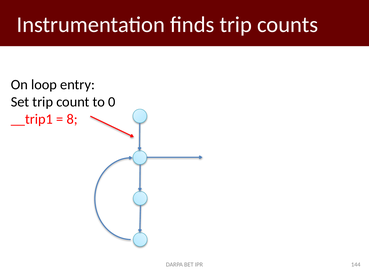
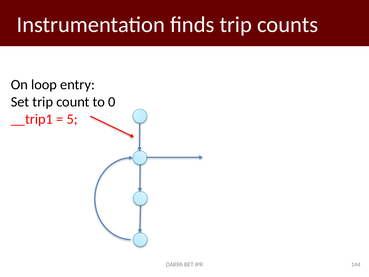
8: 8 -> 5
